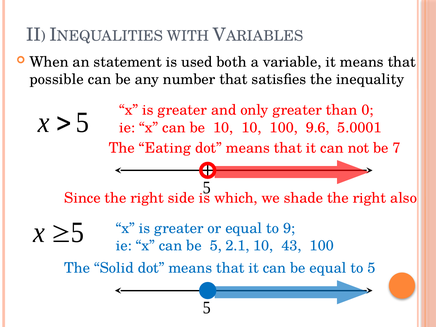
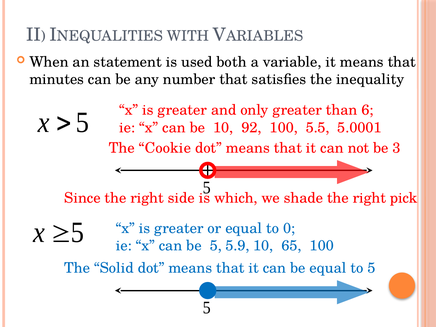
possible: possible -> minutes
0: 0 -> 6
10 10: 10 -> 92
9.6: 9.6 -> 5.5
Eating: Eating -> Cookie
7: 7 -> 3
also: also -> pick
9: 9 -> 0
2.1: 2.1 -> 5.9
43: 43 -> 65
